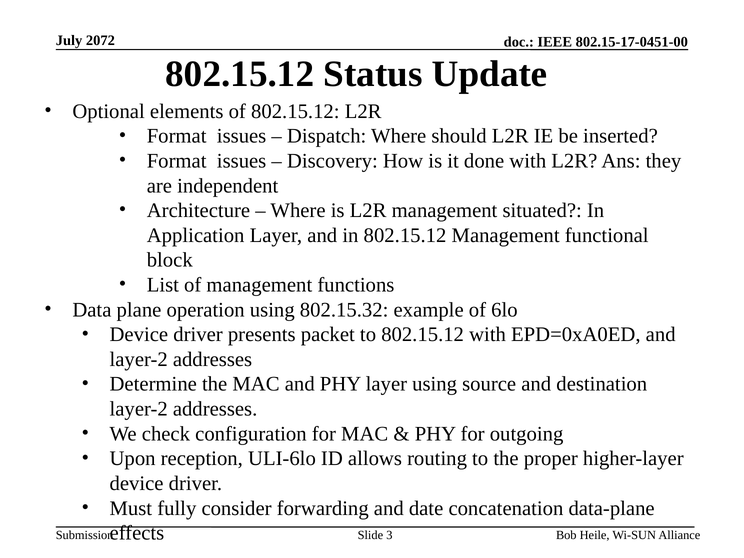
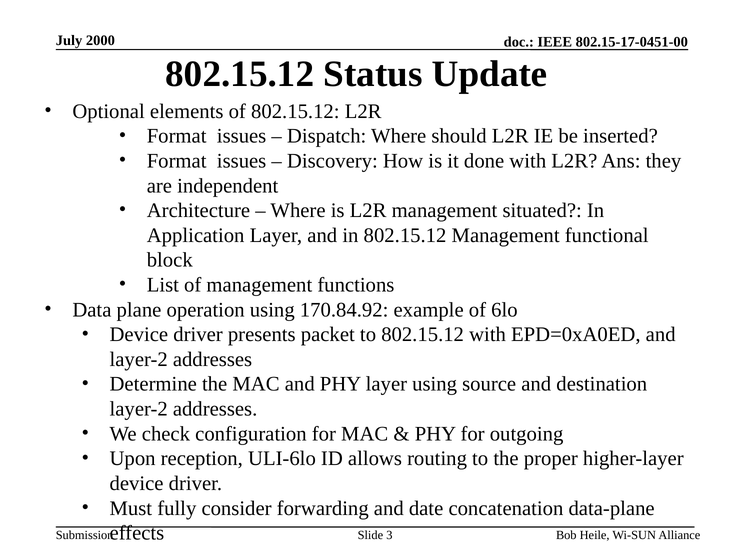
2072: 2072 -> 2000
802.15.32: 802.15.32 -> 170.84.92
